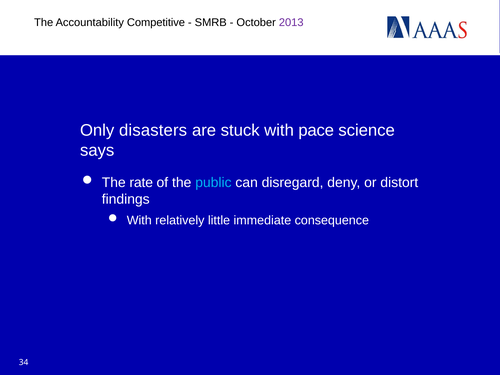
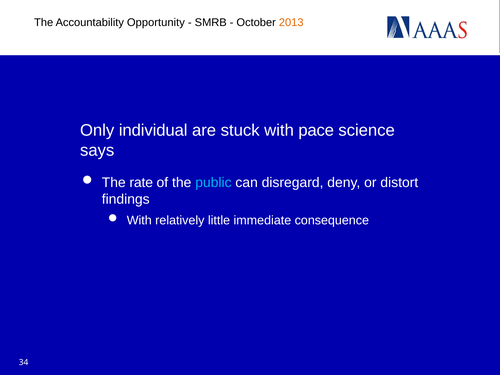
Competitive: Competitive -> Opportunity
2013 colour: purple -> orange
disasters: disasters -> individual
